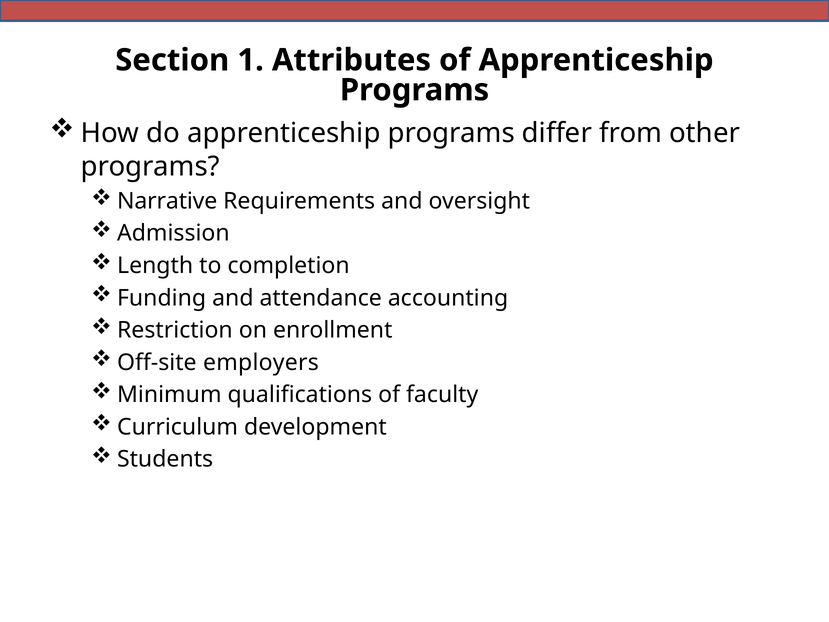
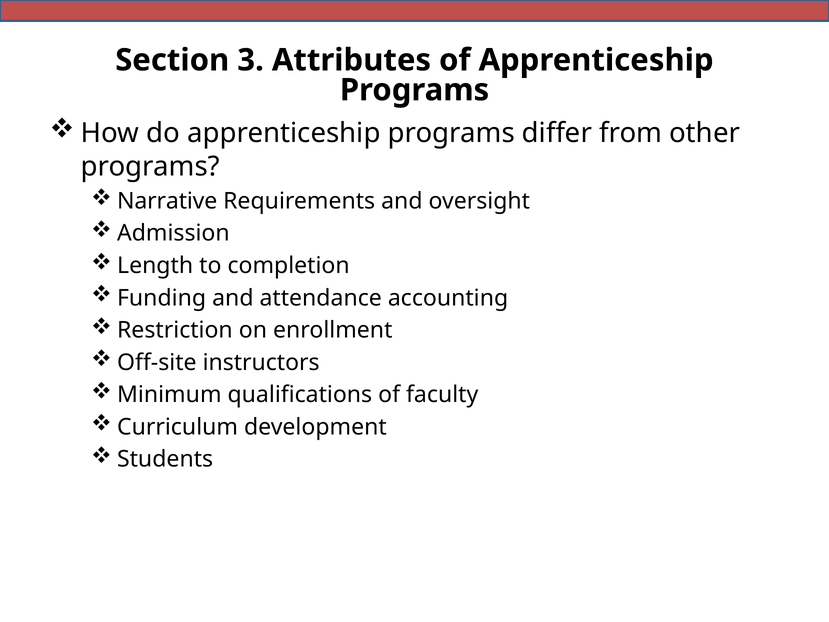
1: 1 -> 3
employers: employers -> instructors
